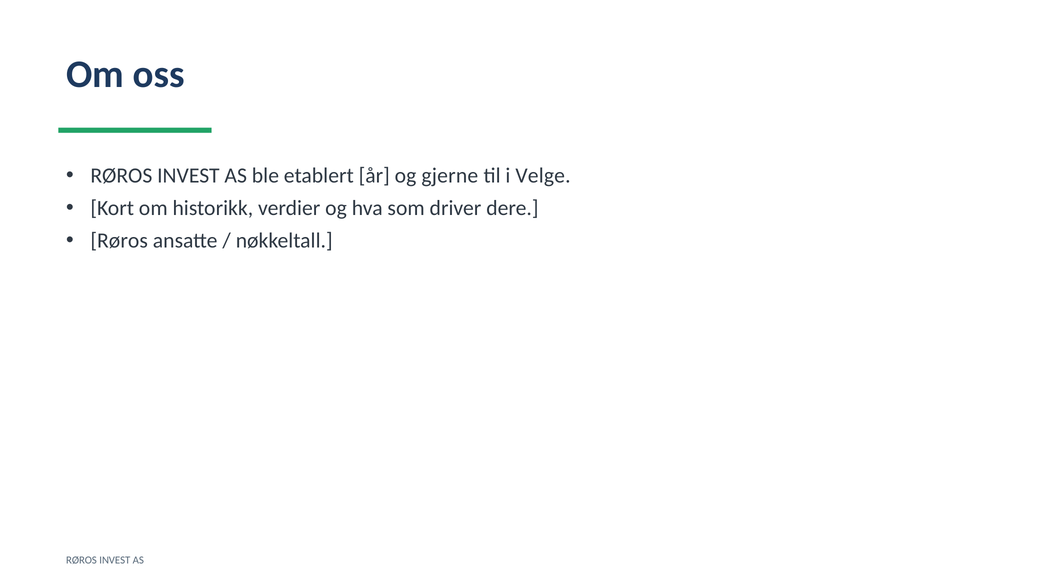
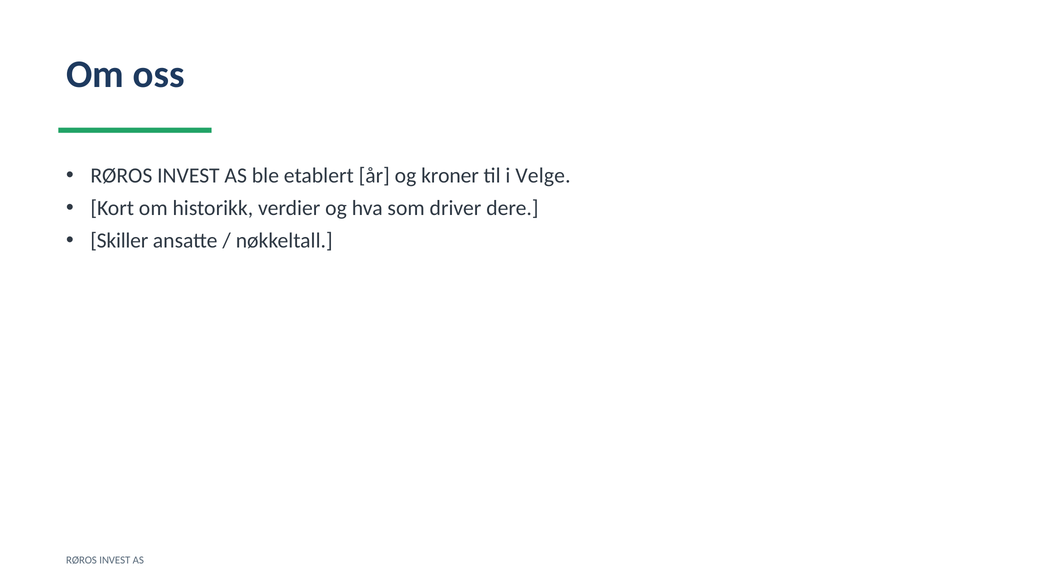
gjerne: gjerne -> kroner
Røros at (119, 241): Røros -> Skiller
